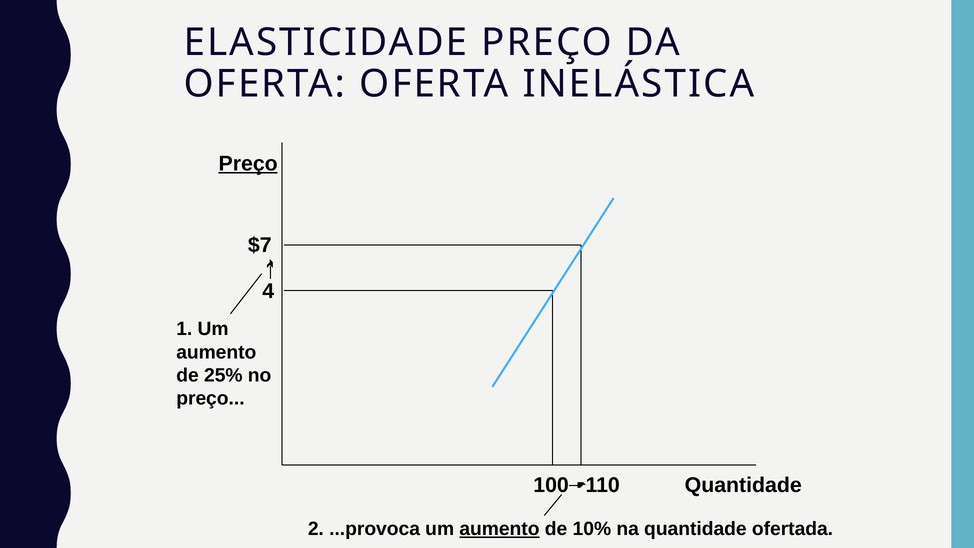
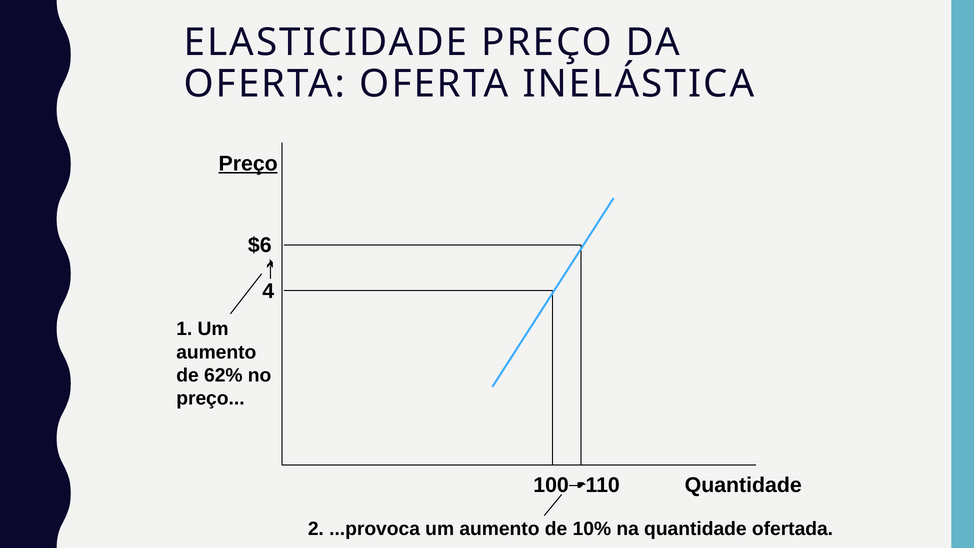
$7: $7 -> $6
25%: 25% -> 62%
aumento at (499, 529) underline: present -> none
